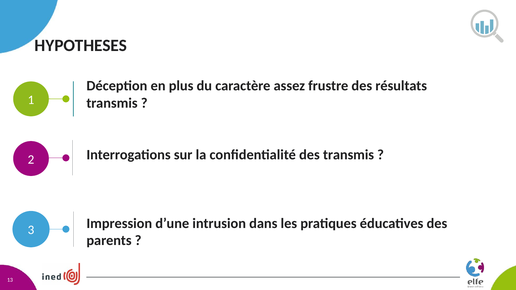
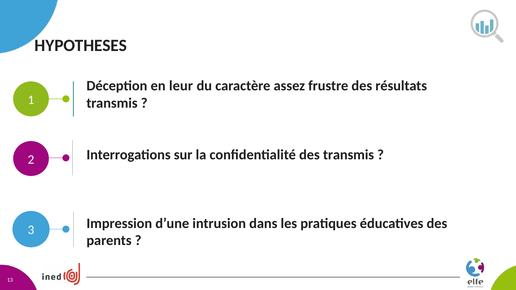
plus: plus -> leur
